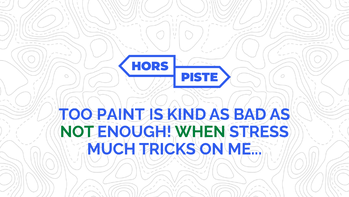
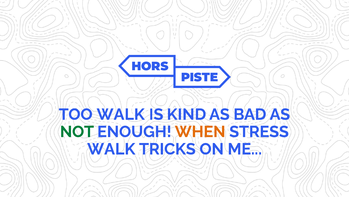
TOO PAINT: PAINT -> WALK
WHEN colour: green -> orange
MUCH at (111, 149): MUCH -> WALK
